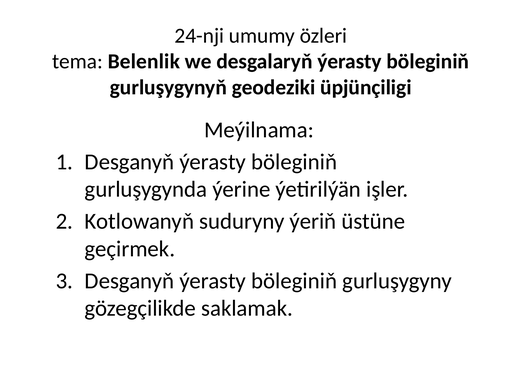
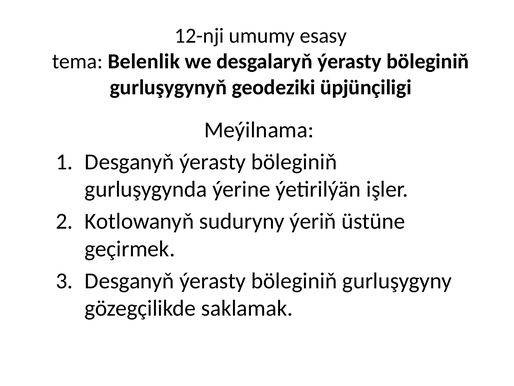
24-nji: 24-nji -> 12-nji
özleri: özleri -> esasy
